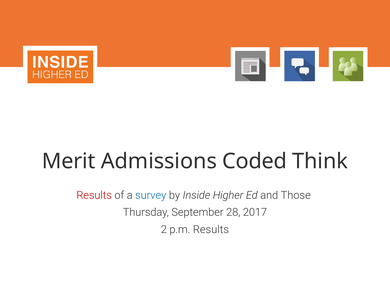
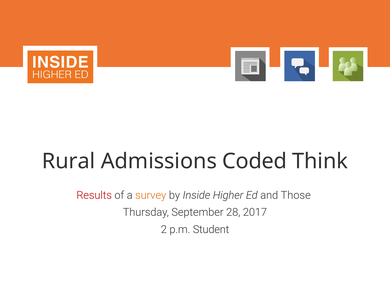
Merit: Merit -> Rural
survey colour: blue -> orange
p.m Results: Results -> Student
